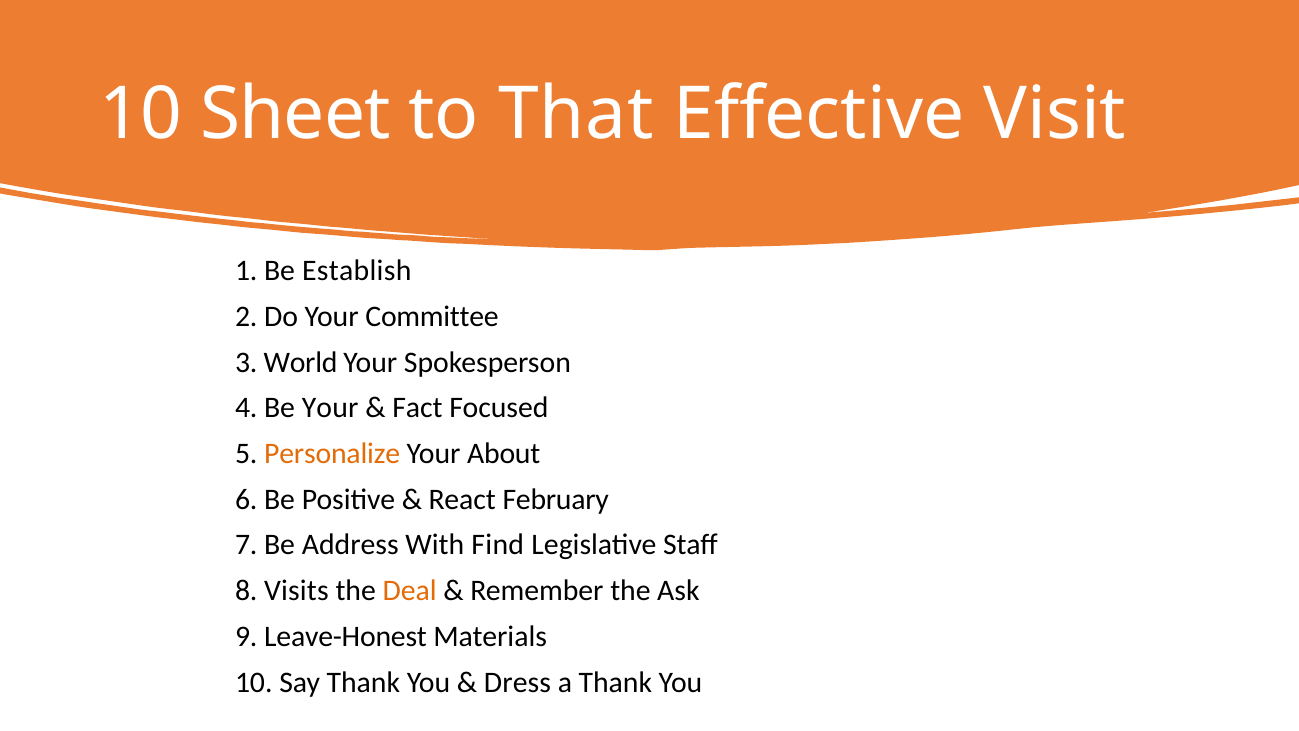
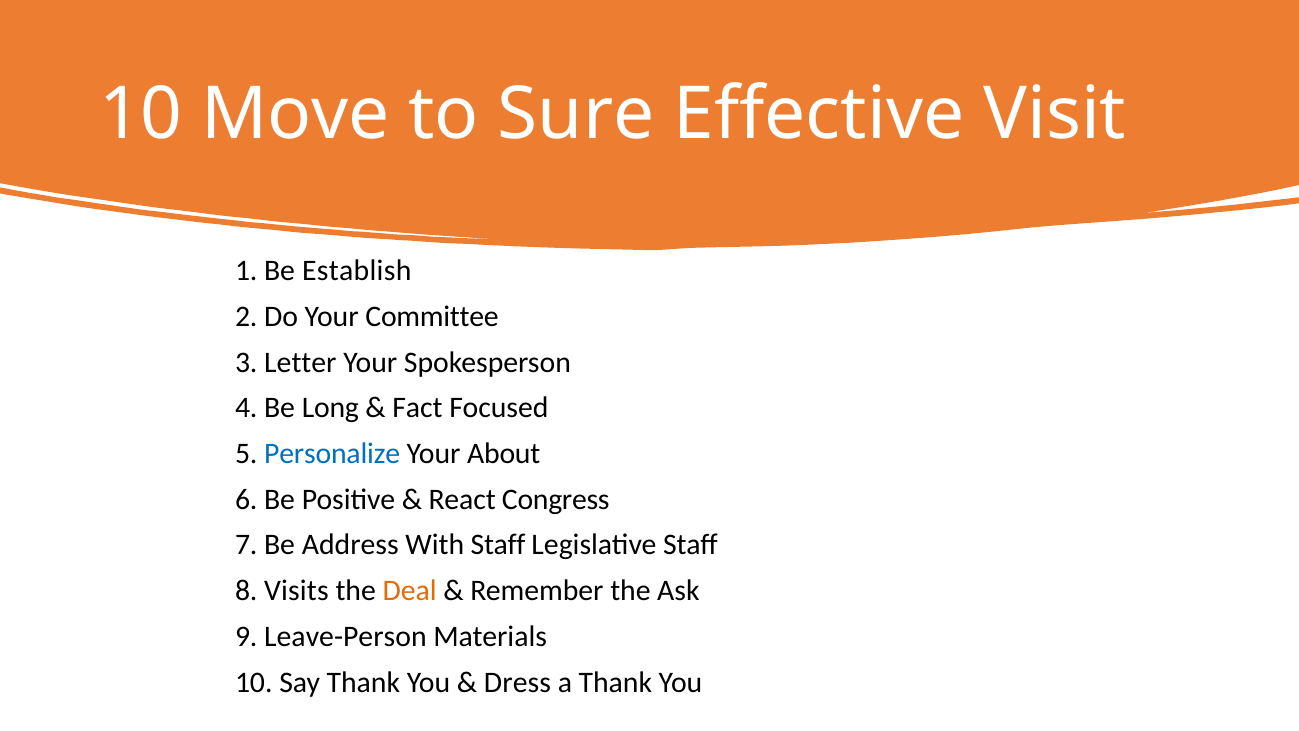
Sheet: Sheet -> Move
That: That -> Sure
World: World -> Letter
Be Your: Your -> Long
Personalize colour: orange -> blue
February: February -> Congress
With Find: Find -> Staff
Leave-Honest: Leave-Honest -> Leave-Person
